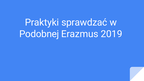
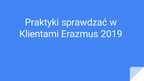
Podobnej: Podobnej -> Klientami
